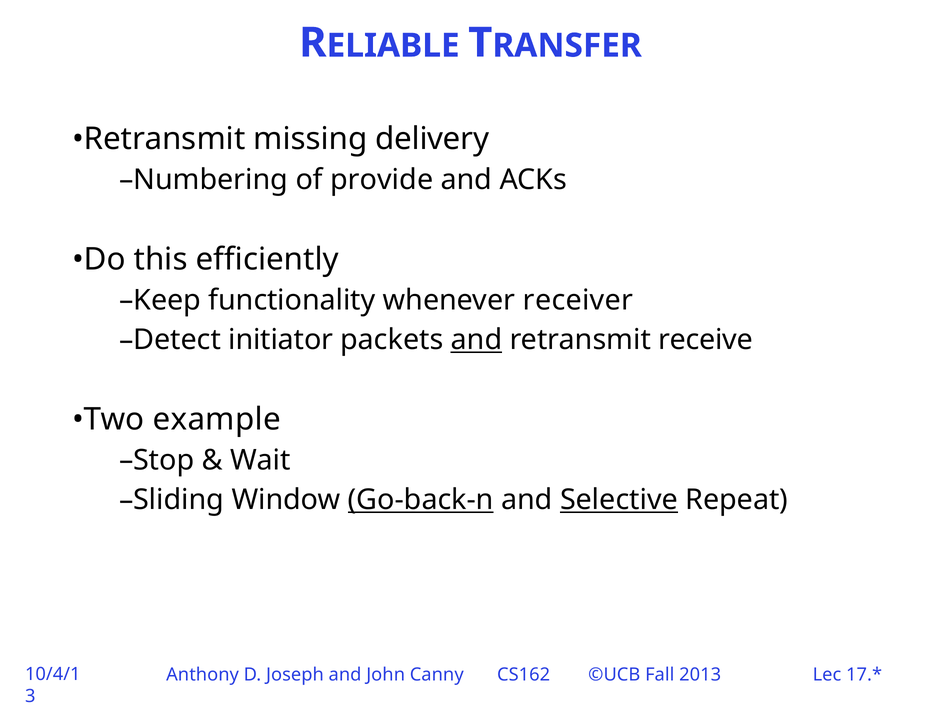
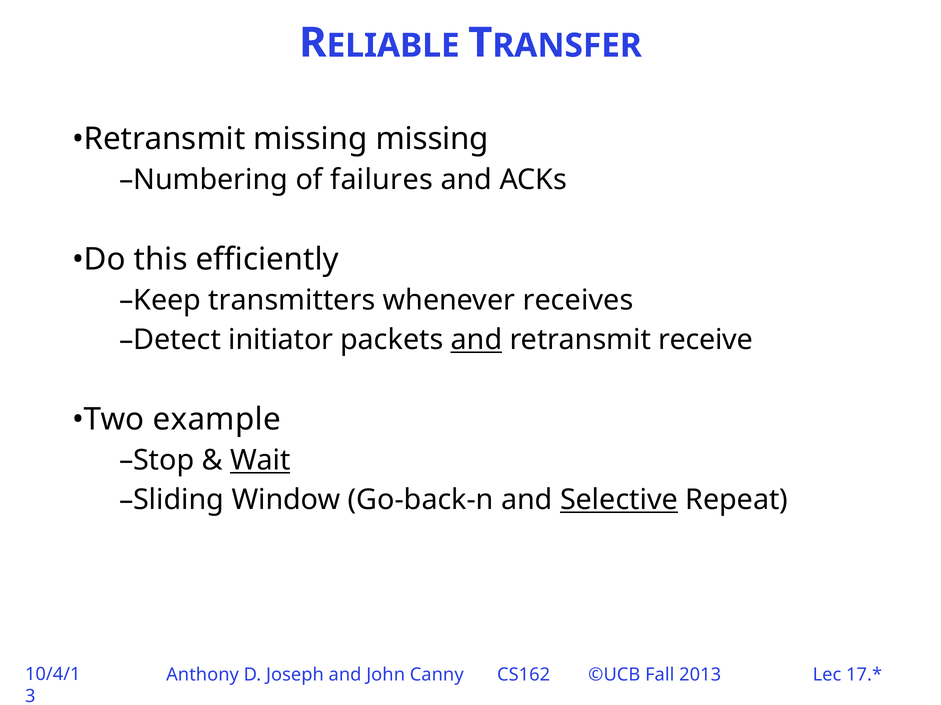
missing delivery: delivery -> missing
provide: provide -> failures
functionality: functionality -> transmitters
receiver: receiver -> receives
Wait underline: none -> present
Go-back-n underline: present -> none
